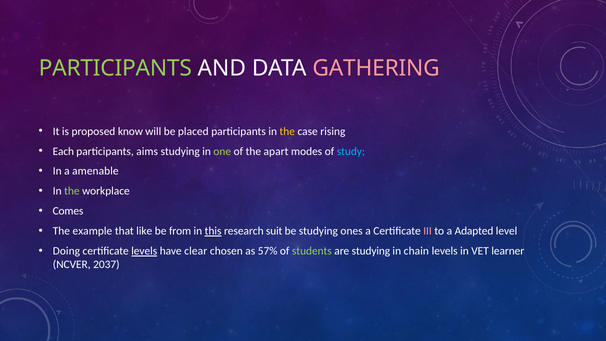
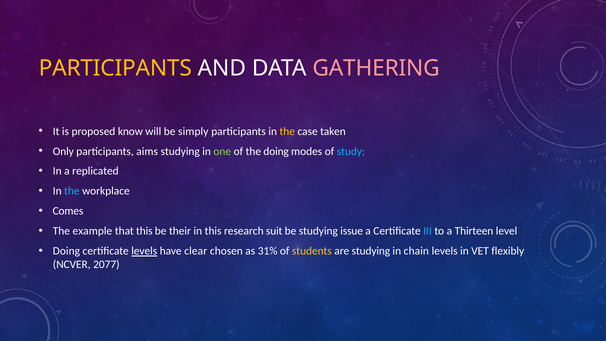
PARTICIPANTS at (115, 68) colour: light green -> yellow
placed: placed -> simply
rising: rising -> taken
Each: Each -> Only
the apart: apart -> doing
amenable: amenable -> replicated
the at (72, 191) colour: light green -> light blue
that like: like -> this
from: from -> their
this at (213, 231) underline: present -> none
ones: ones -> issue
III colour: pink -> light blue
Adapted: Adapted -> Thirteen
57%: 57% -> 31%
students colour: light green -> yellow
learner: learner -> flexibly
2037: 2037 -> 2077
